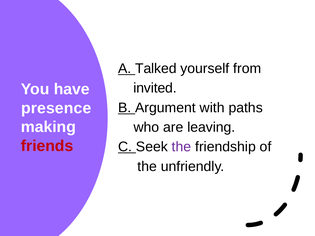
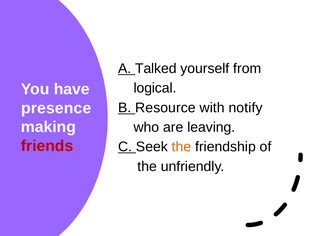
invited: invited -> logical
Argument: Argument -> Resource
paths: paths -> notify
the at (181, 147) colour: purple -> orange
